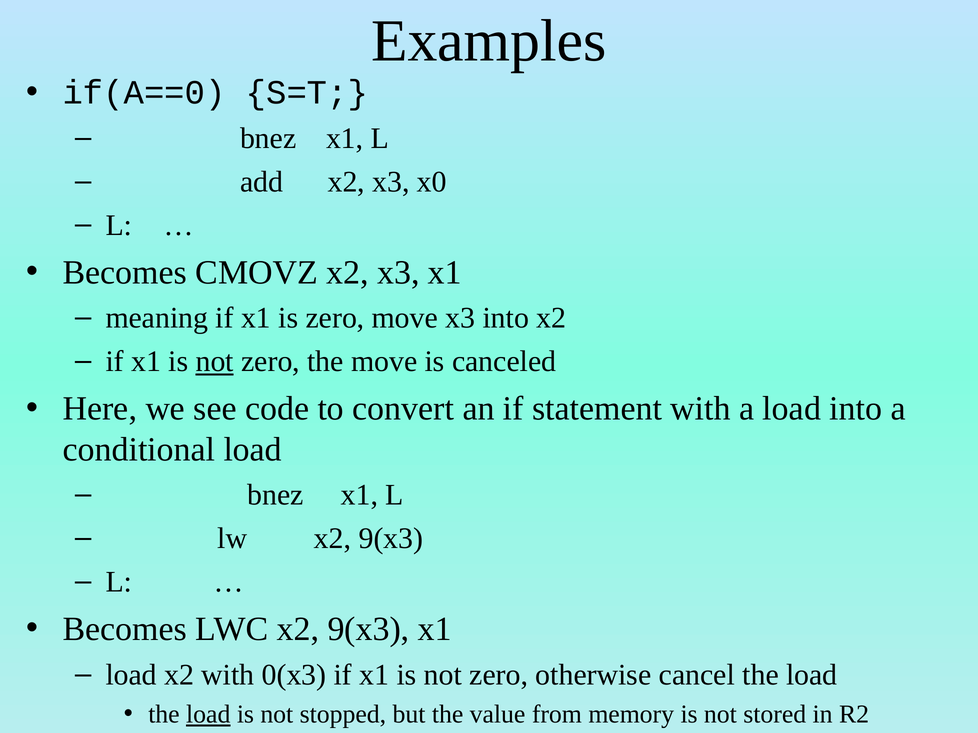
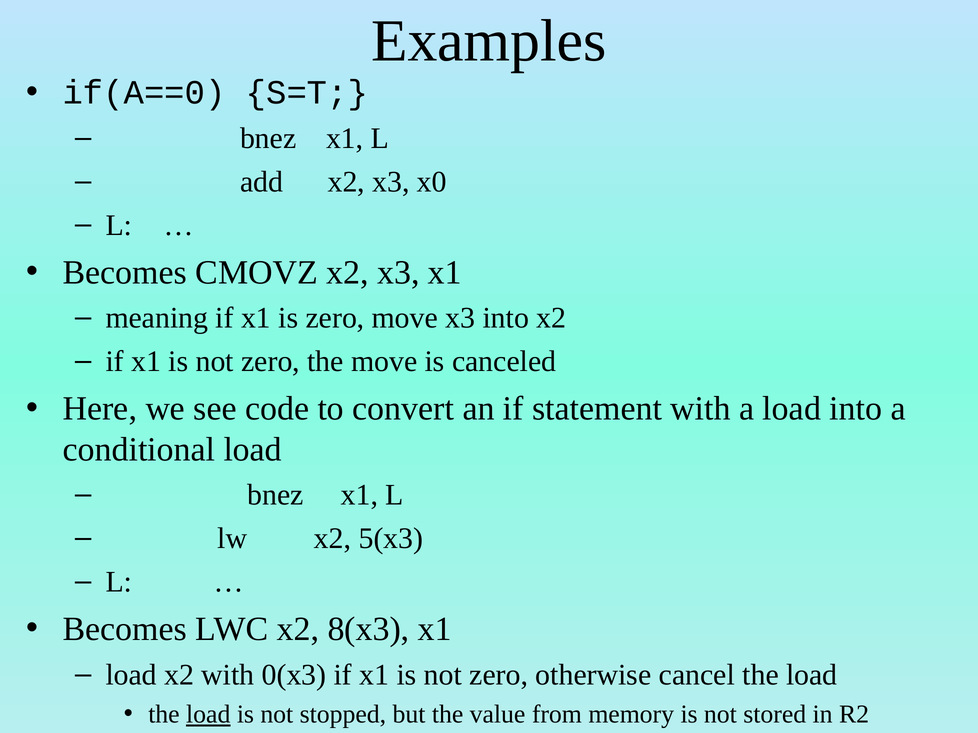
not at (215, 362) underline: present -> none
lw x2 9(x3: 9(x3 -> 5(x3
LWC x2 9(x3: 9(x3 -> 8(x3
